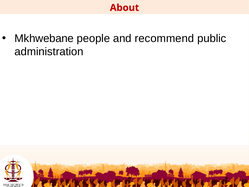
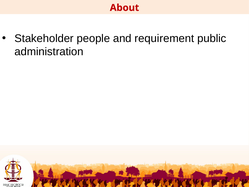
Mkhwebane: Mkhwebane -> Stakeholder
recommend: recommend -> requirement
